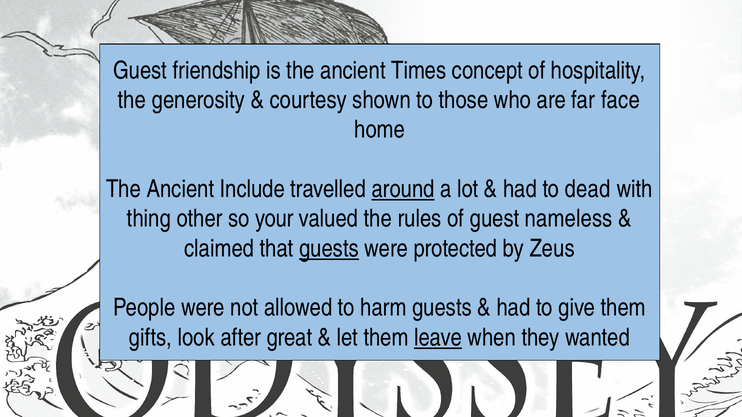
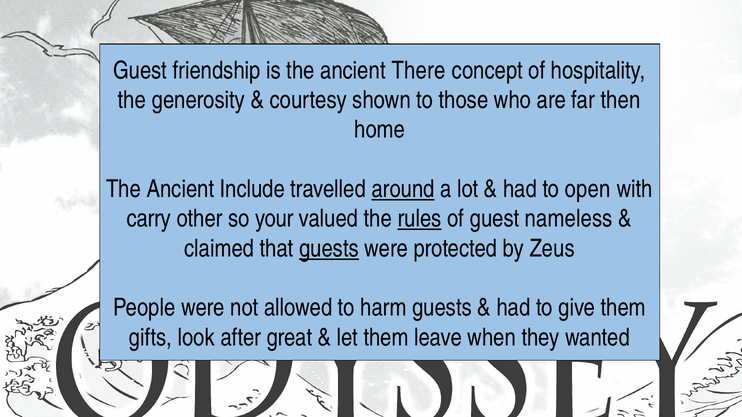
Times: Times -> There
face: face -> then
dead: dead -> open
thing: thing -> carry
rules underline: none -> present
leave underline: present -> none
